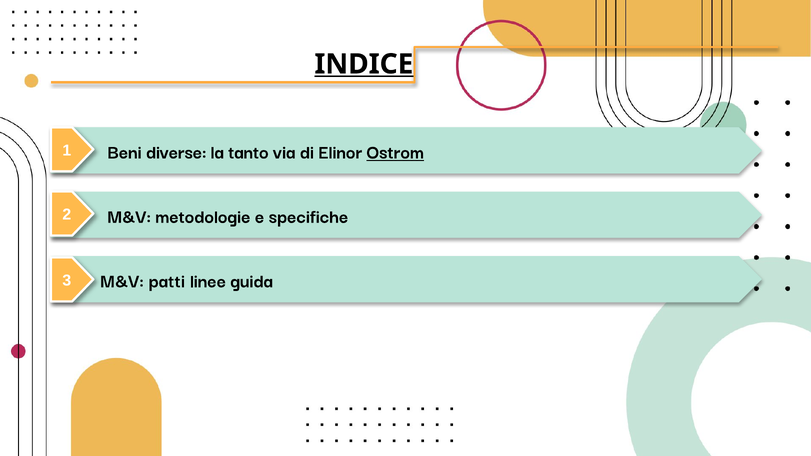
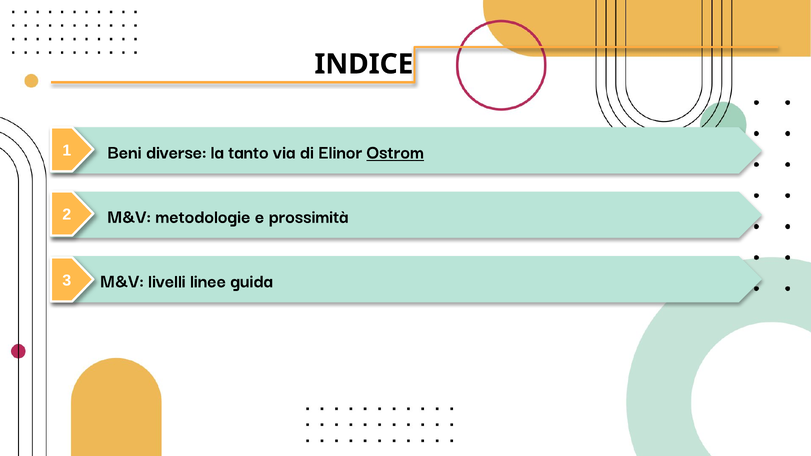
INDICE underline: present -> none
specifiche: specifiche -> prossimità
patti: patti -> livelli
